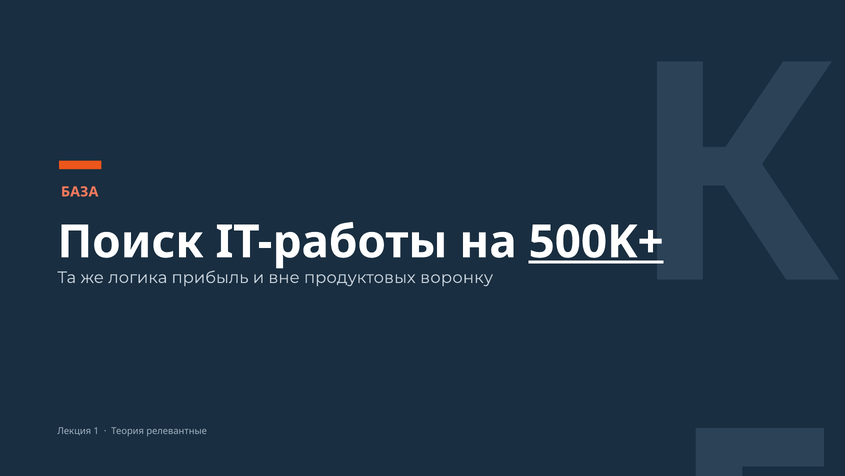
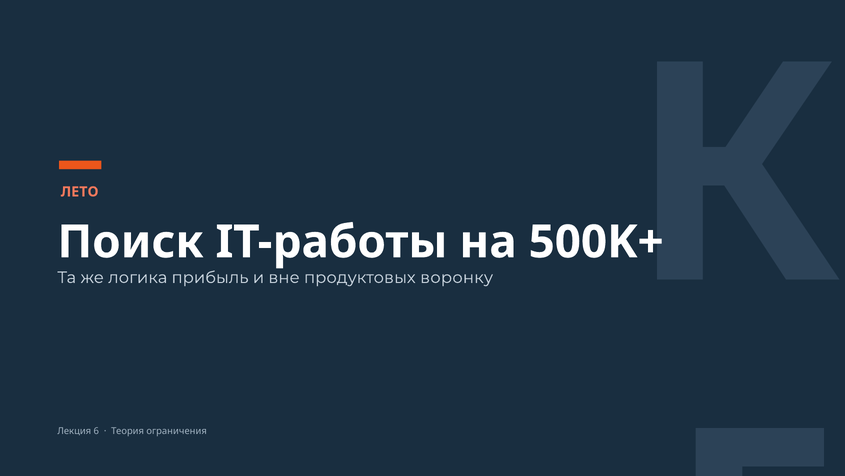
БАЗА: БАЗА -> ЛЕТО
500K+ underline: present -> none
1: 1 -> 6
релевантные: релевантные -> ограничения
